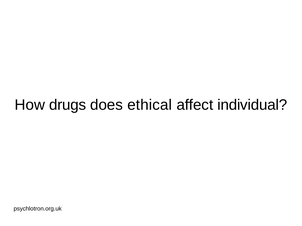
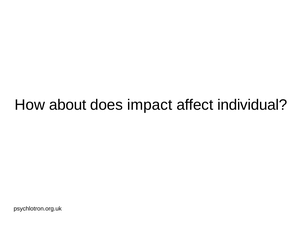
drugs: drugs -> about
ethical: ethical -> impact
